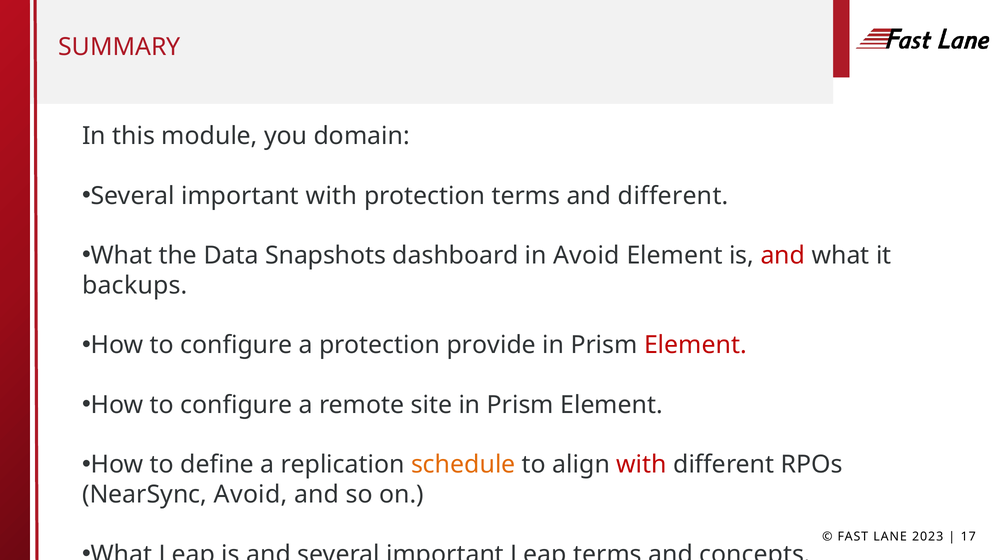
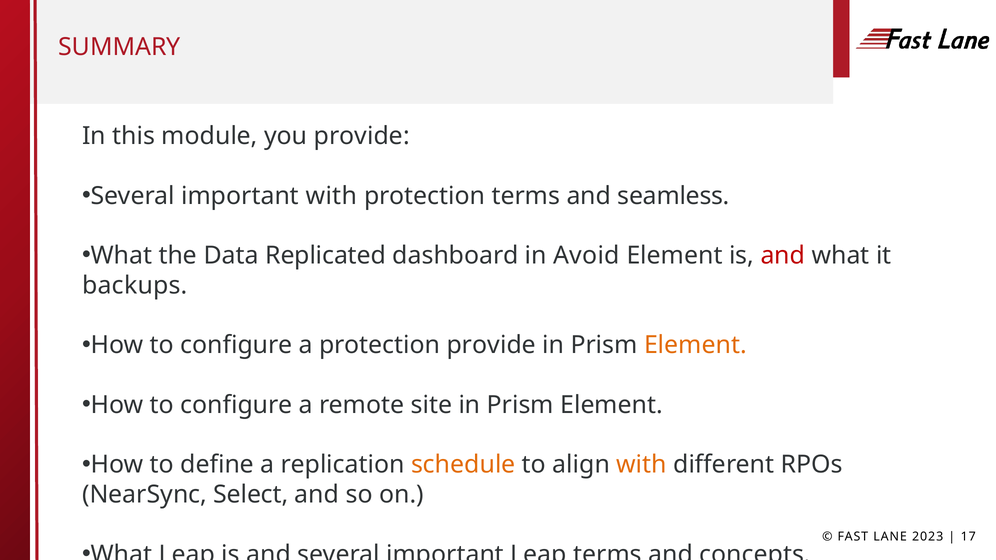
you domain: domain -> provide
and different: different -> seamless
Snapshots: Snapshots -> Replicated
Element at (695, 345) colour: red -> orange
with at (642, 465) colour: red -> orange
NearSync Avoid: Avoid -> Select
